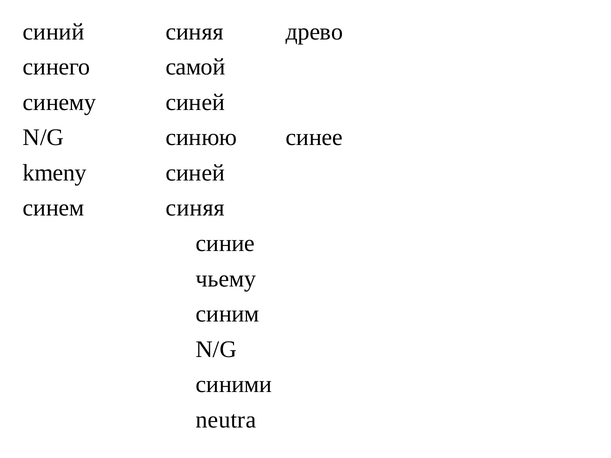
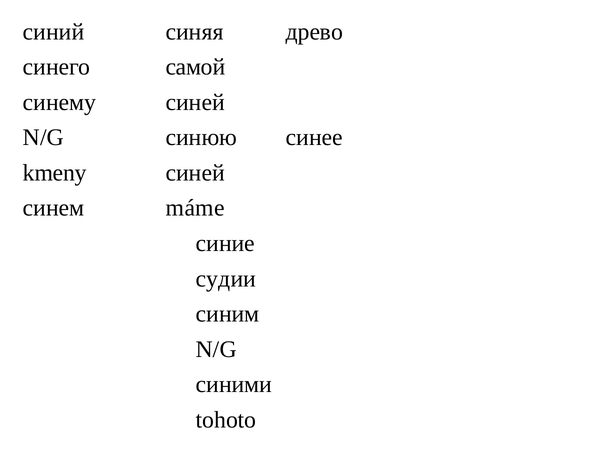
синем синяя: синяя -> máme
чьему: чьему -> судии
neutra: neutra -> tohoto
